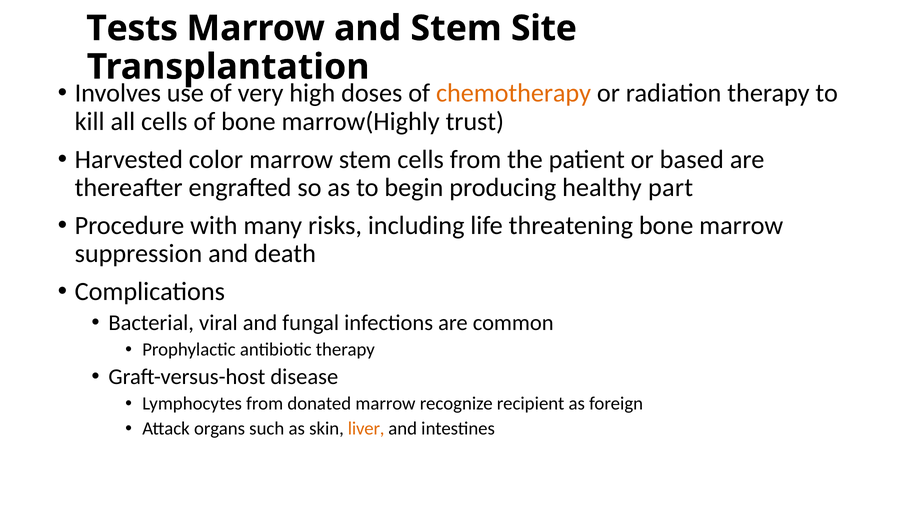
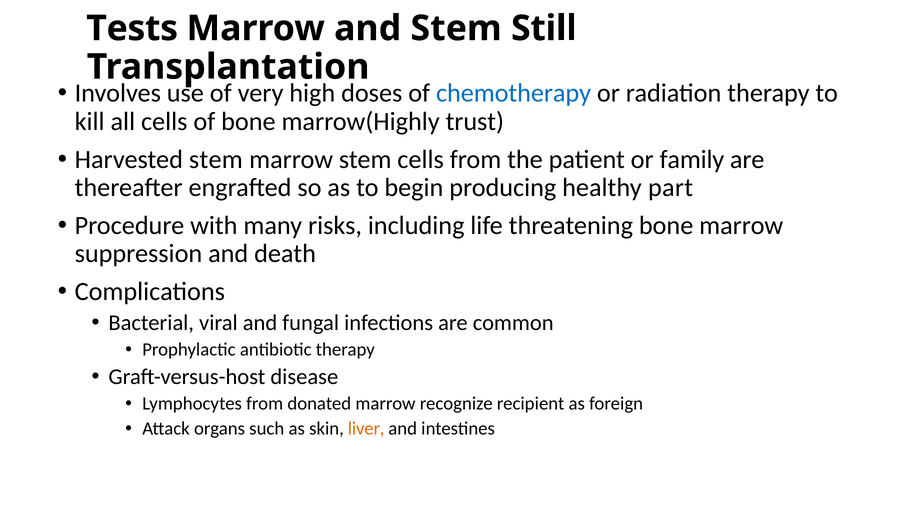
Site: Site -> Still
chemotherapy colour: orange -> blue
Harvested color: color -> stem
based: based -> family
